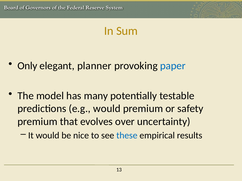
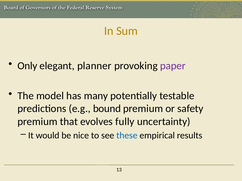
paper colour: blue -> purple
e.g would: would -> bound
over: over -> fully
